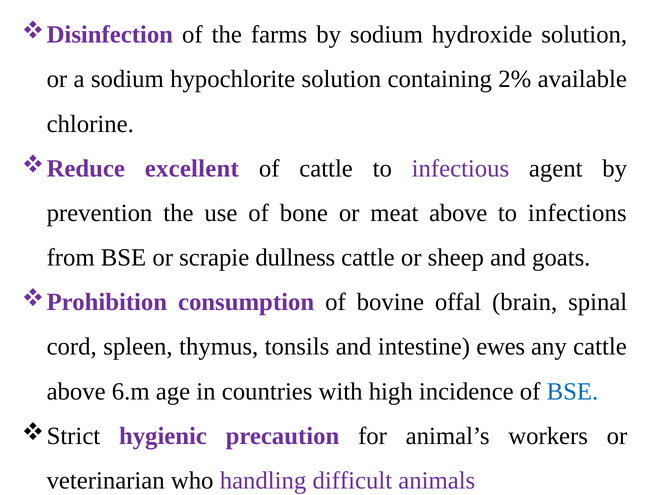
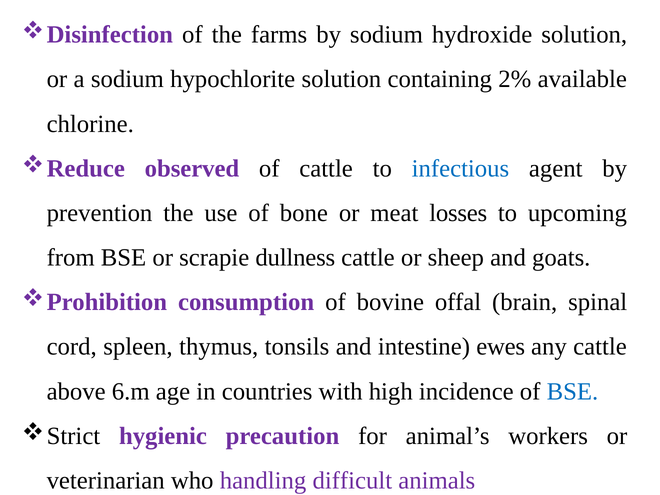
excellent: excellent -> observed
infectious colour: purple -> blue
meat above: above -> losses
infections: infections -> upcoming
